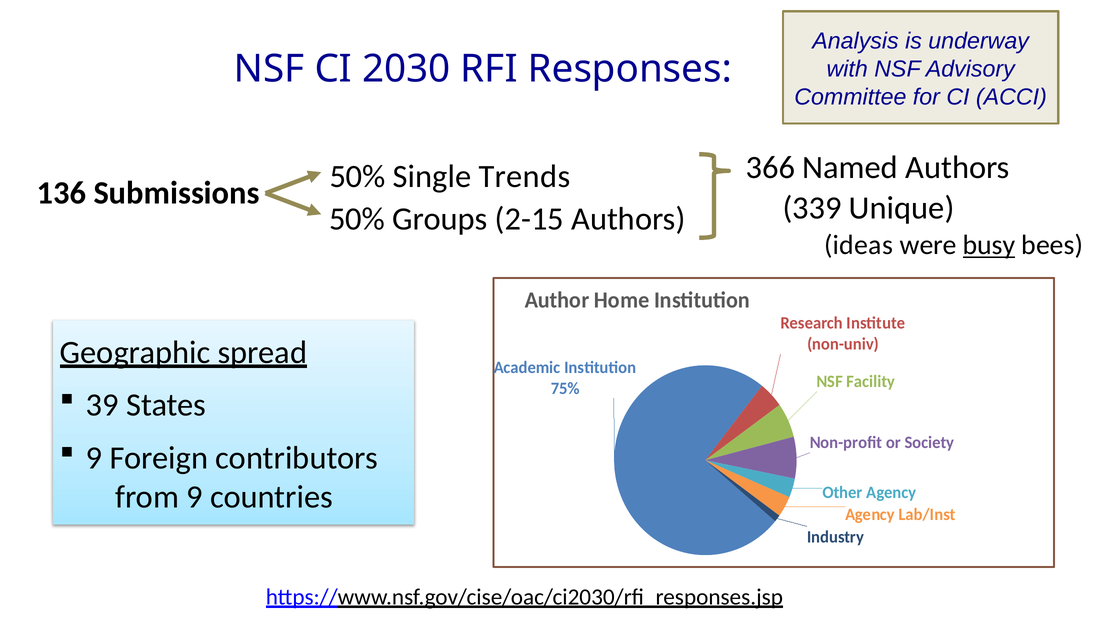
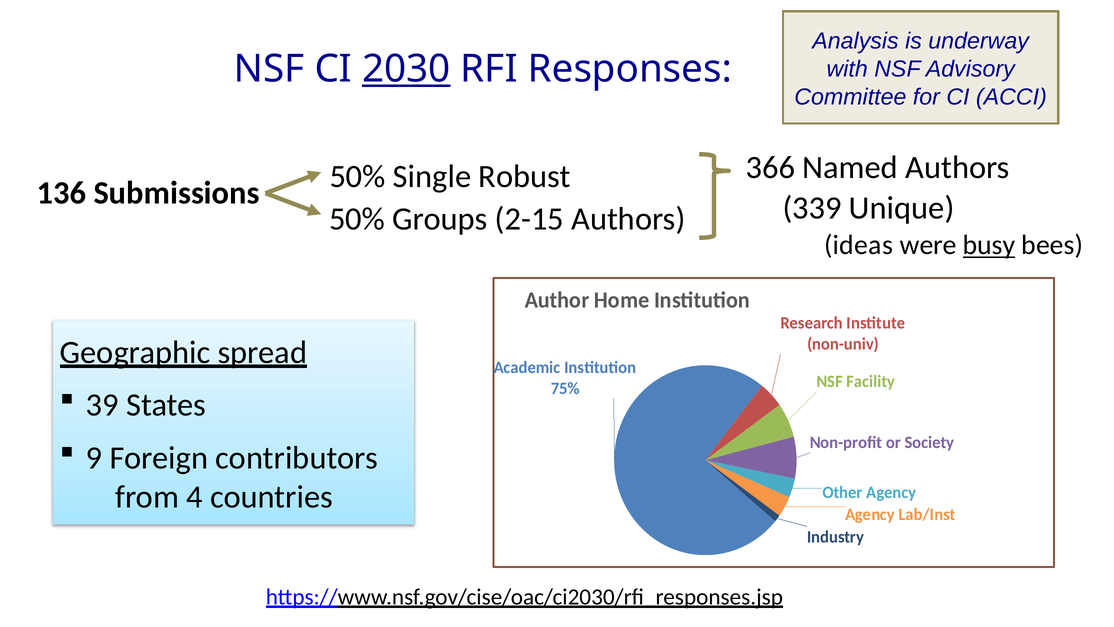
2030 underline: none -> present
Trends: Trends -> Robust
from 9: 9 -> 4
